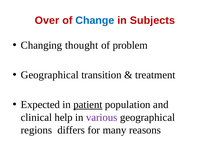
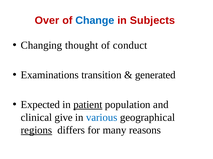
problem: problem -> conduct
Geographical at (50, 75): Geographical -> Examinations
treatment: treatment -> generated
help: help -> give
various colour: purple -> blue
regions underline: none -> present
